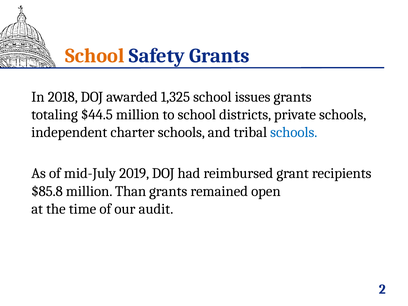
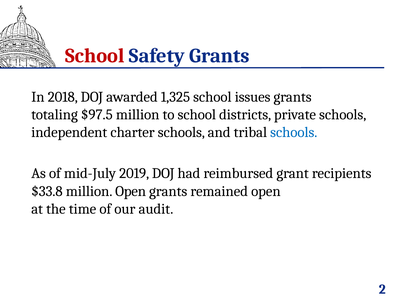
School at (95, 56) colour: orange -> red
$44.5: $44.5 -> $97.5
$85.8: $85.8 -> $33.8
million Than: Than -> Open
